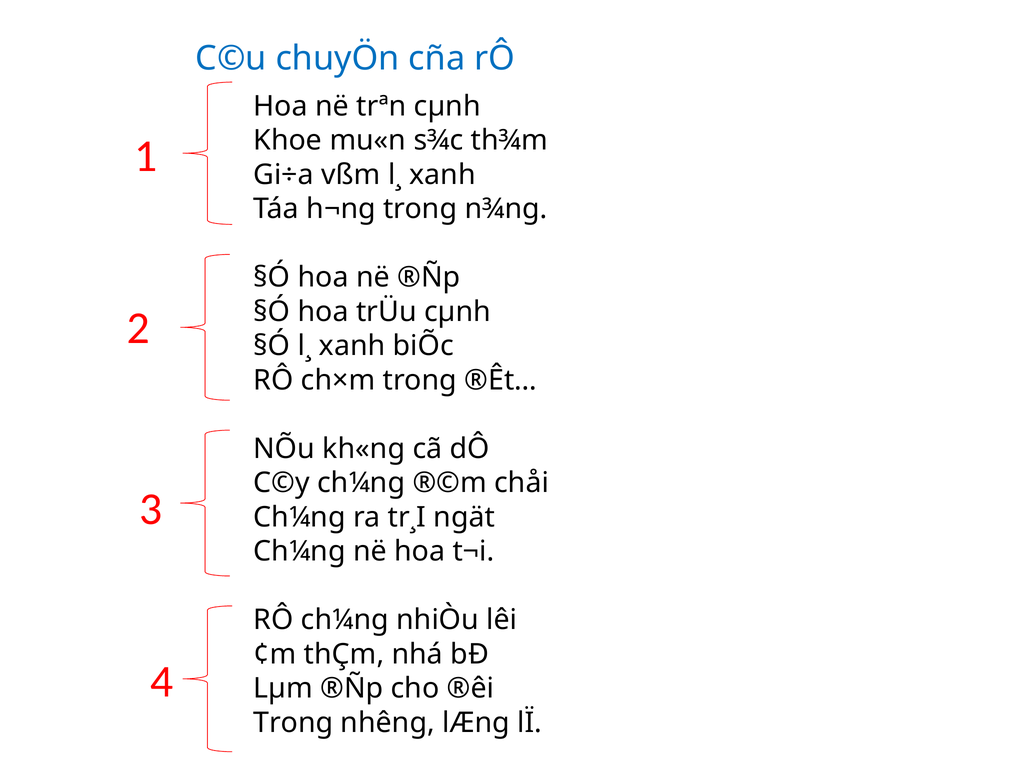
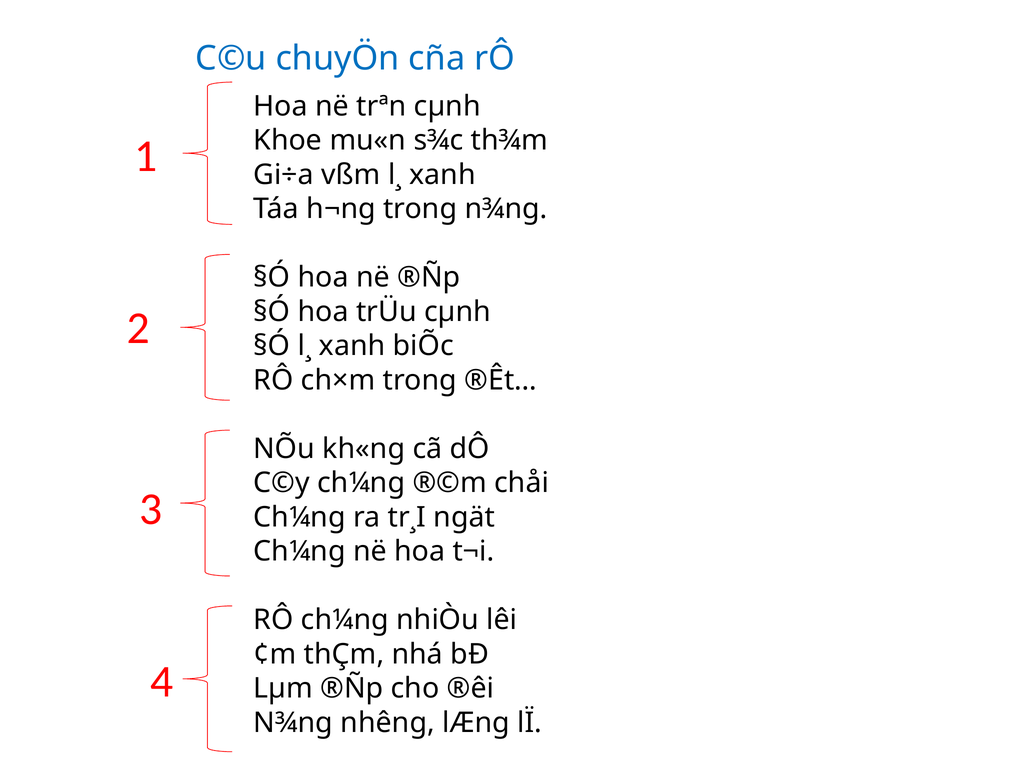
Trong at (293, 723): Trong -> N¾ng
